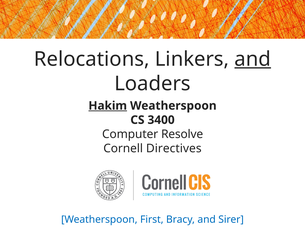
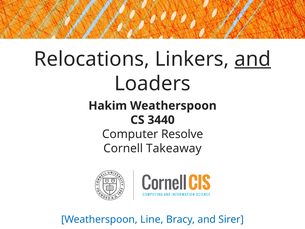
Hakim underline: present -> none
3400: 3400 -> 3440
Directives: Directives -> Takeaway
First: First -> Line
